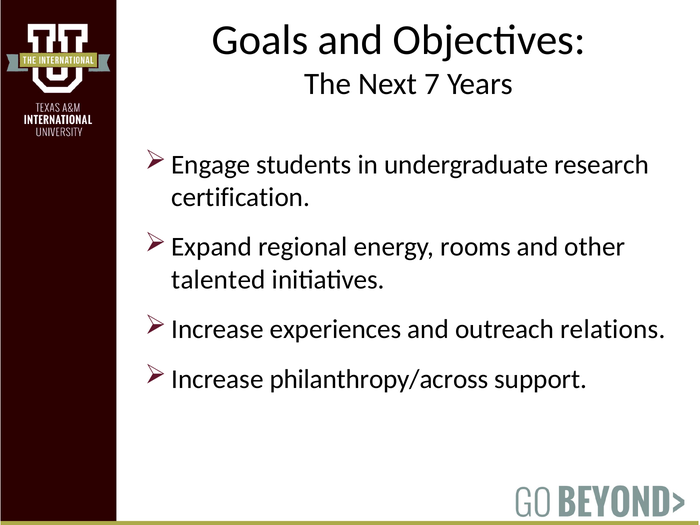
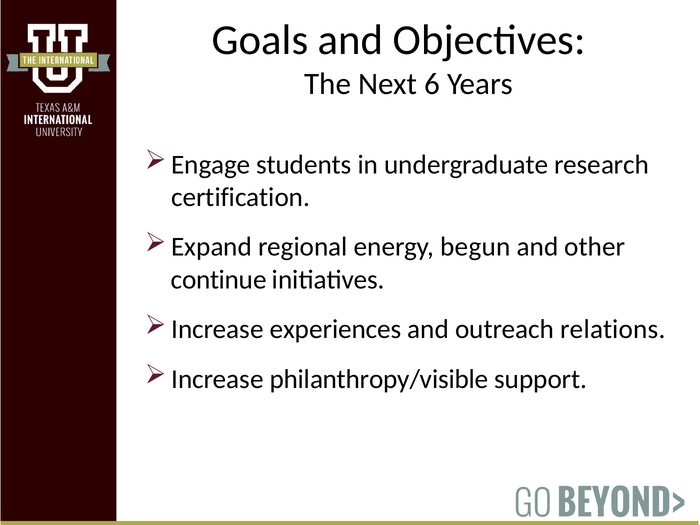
7: 7 -> 6
rooms: rooms -> begun
talented: talented -> continue
philanthropy/across: philanthropy/across -> philanthropy/visible
